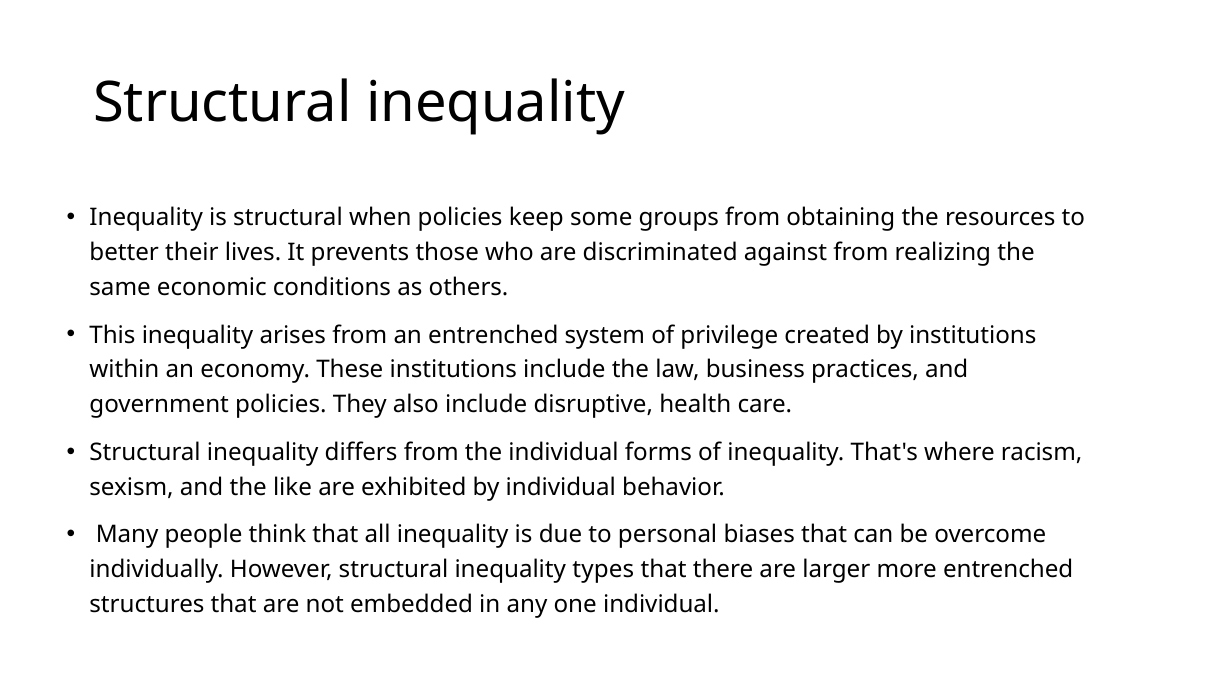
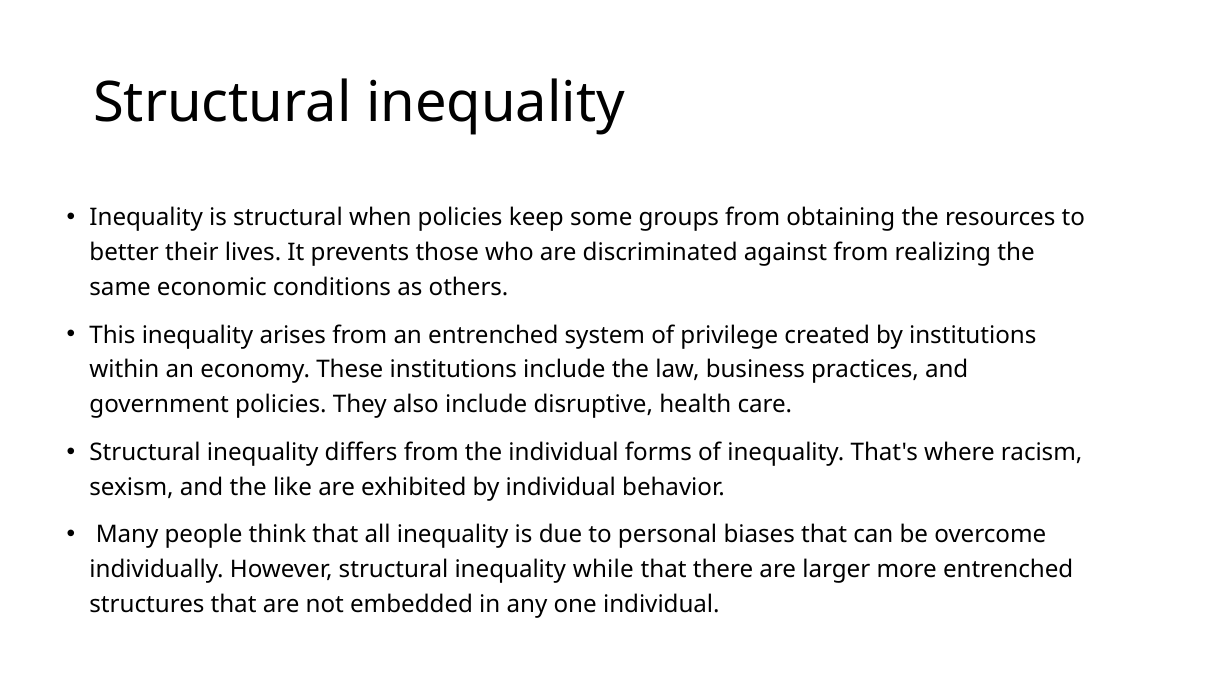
types: types -> while
